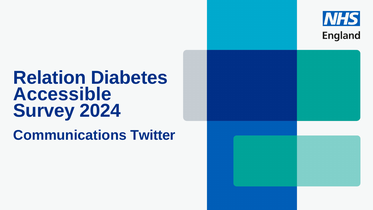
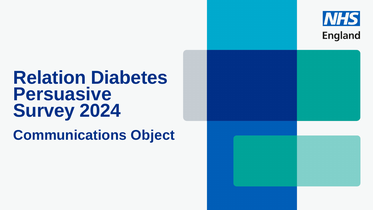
Accessible: Accessible -> Persuasive
Twitter: Twitter -> Object
